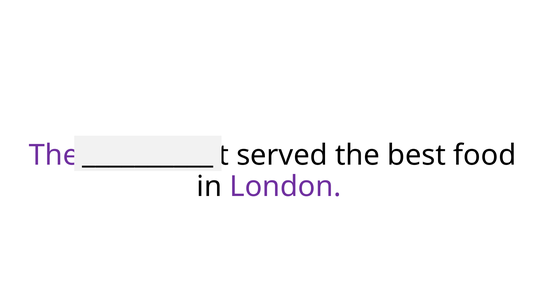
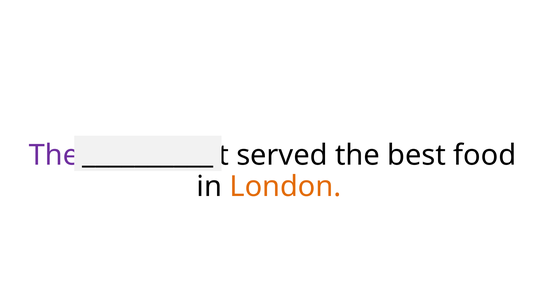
London colour: purple -> orange
